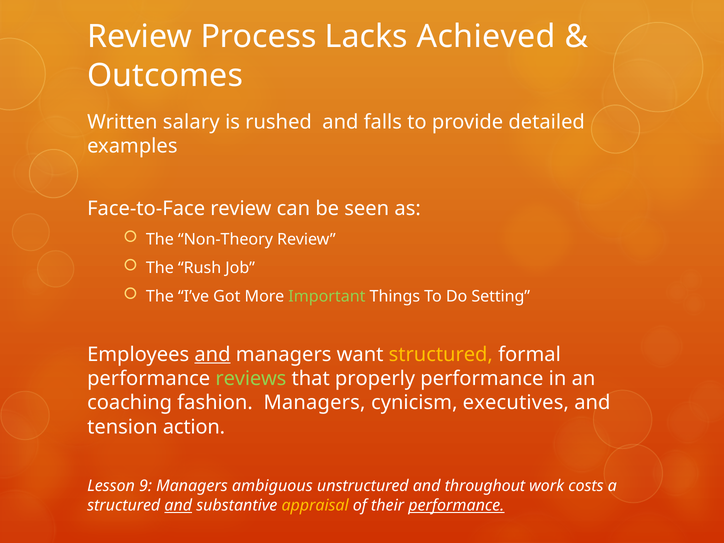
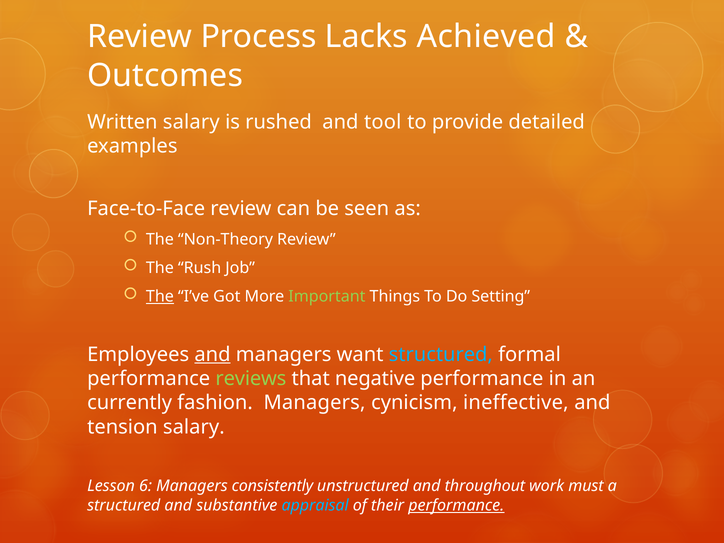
falls: falls -> tool
The at (160, 297) underline: none -> present
structured at (441, 354) colour: yellow -> light blue
properly: properly -> negative
coaching: coaching -> currently
executives: executives -> ineffective
tension action: action -> salary
9: 9 -> 6
ambiguous: ambiguous -> consistently
costs: costs -> must
and at (178, 505) underline: present -> none
appraisal colour: yellow -> light blue
